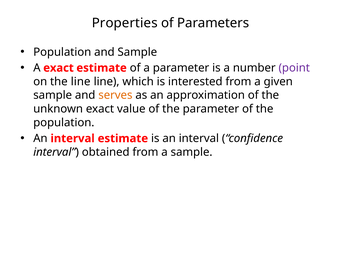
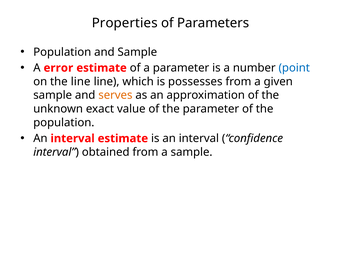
A exact: exact -> error
point colour: purple -> blue
interested: interested -> possesses
